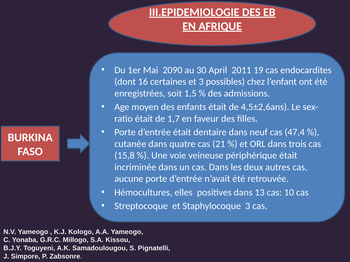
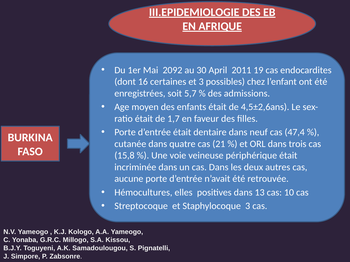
2090: 2090 -> 2092
1,5: 1,5 -> 5,7
